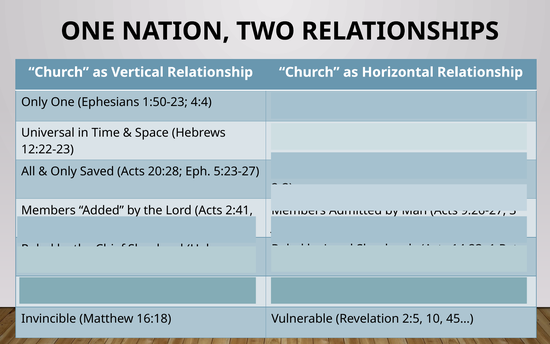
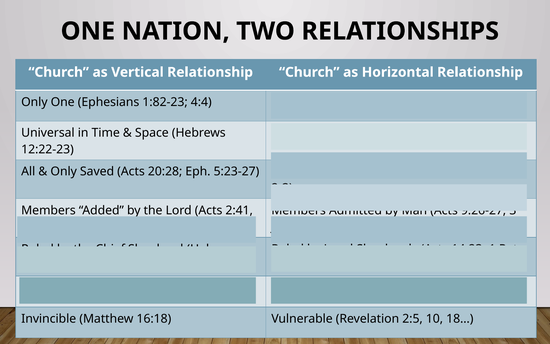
1:50-23: 1:50-23 -> 1:82-23
45…: 45… -> 18…
